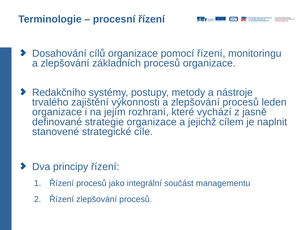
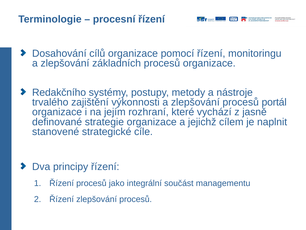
leden: leden -> portál
